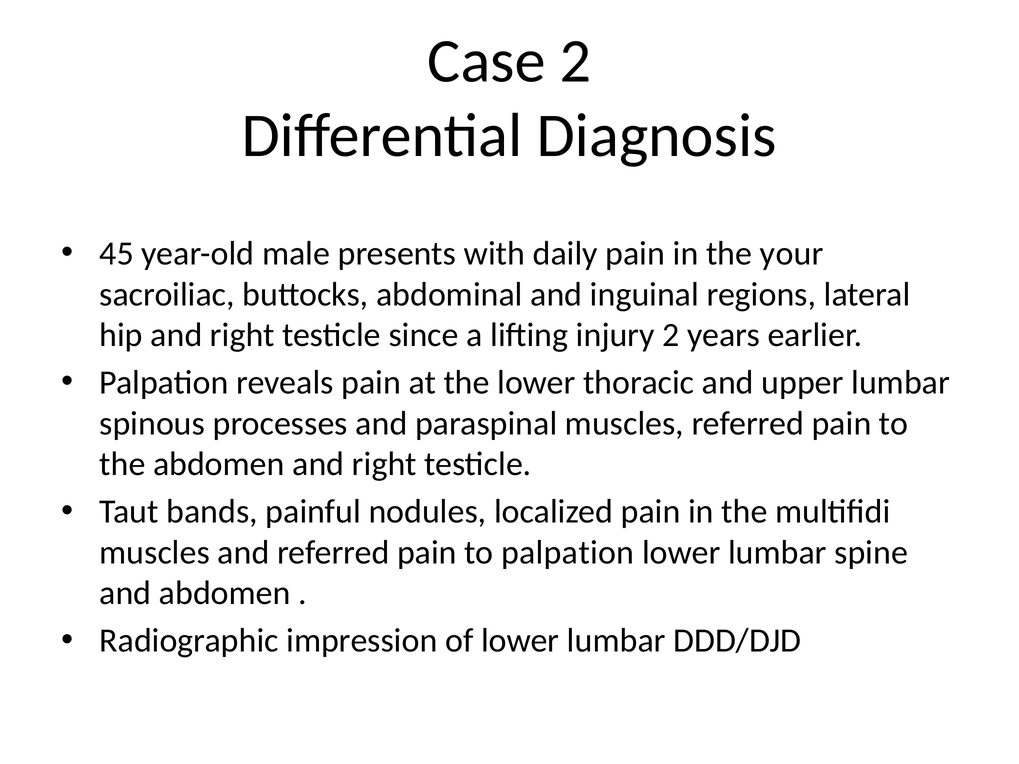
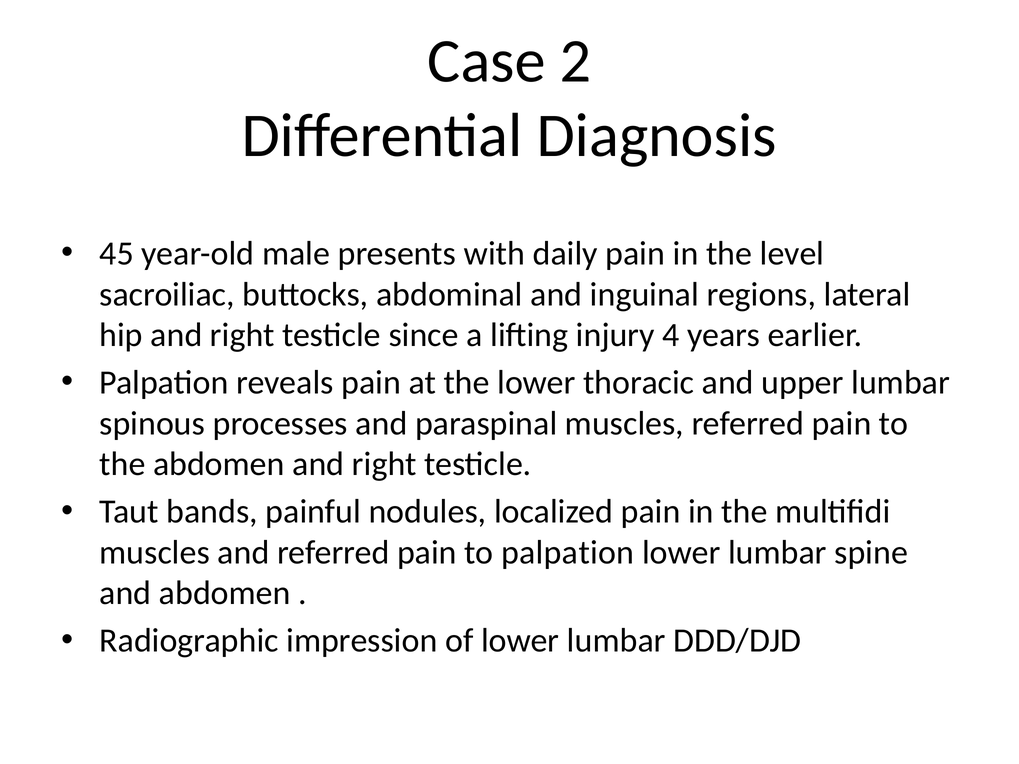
your: your -> level
injury 2: 2 -> 4
